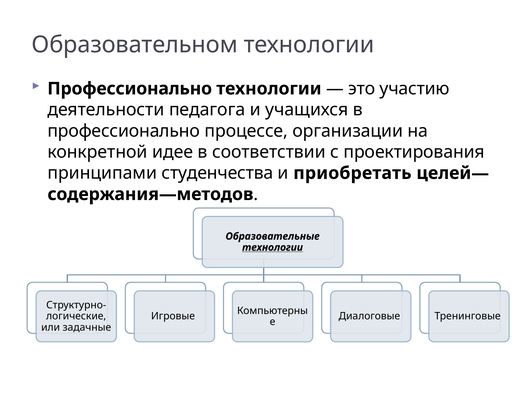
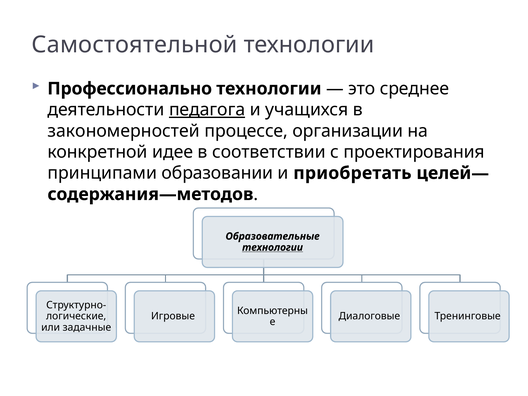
Образовательном: Образовательном -> Самостоятельной
участию: участию -> среднее
педагога underline: none -> present
профессионально at (124, 131): профессионально -> закономерностей
студенчества: студенчества -> образовании
